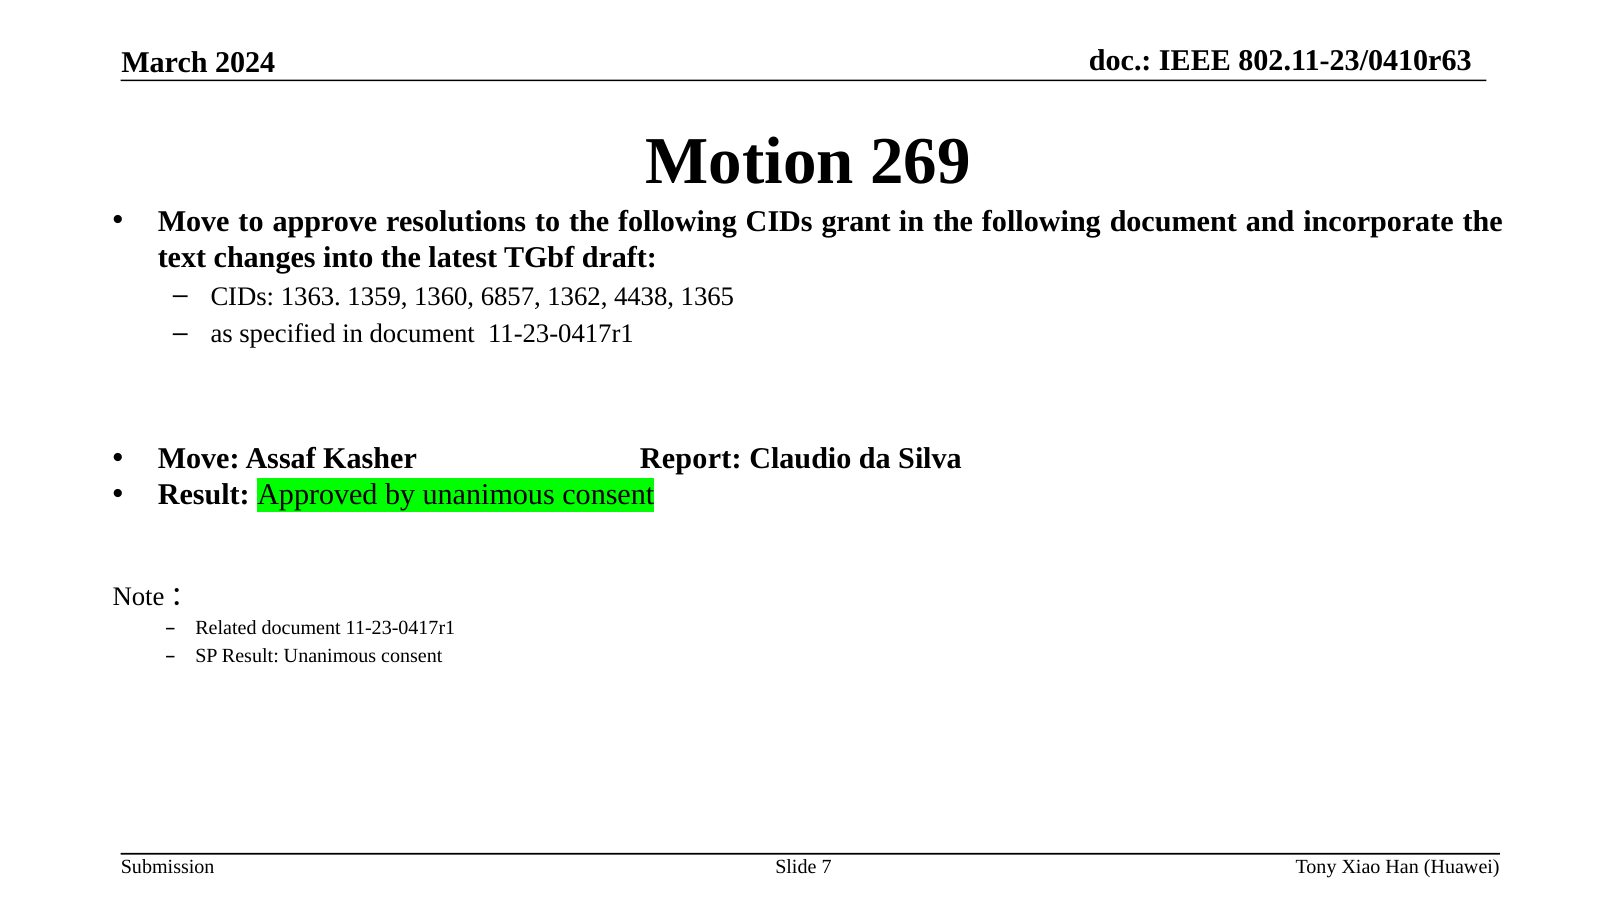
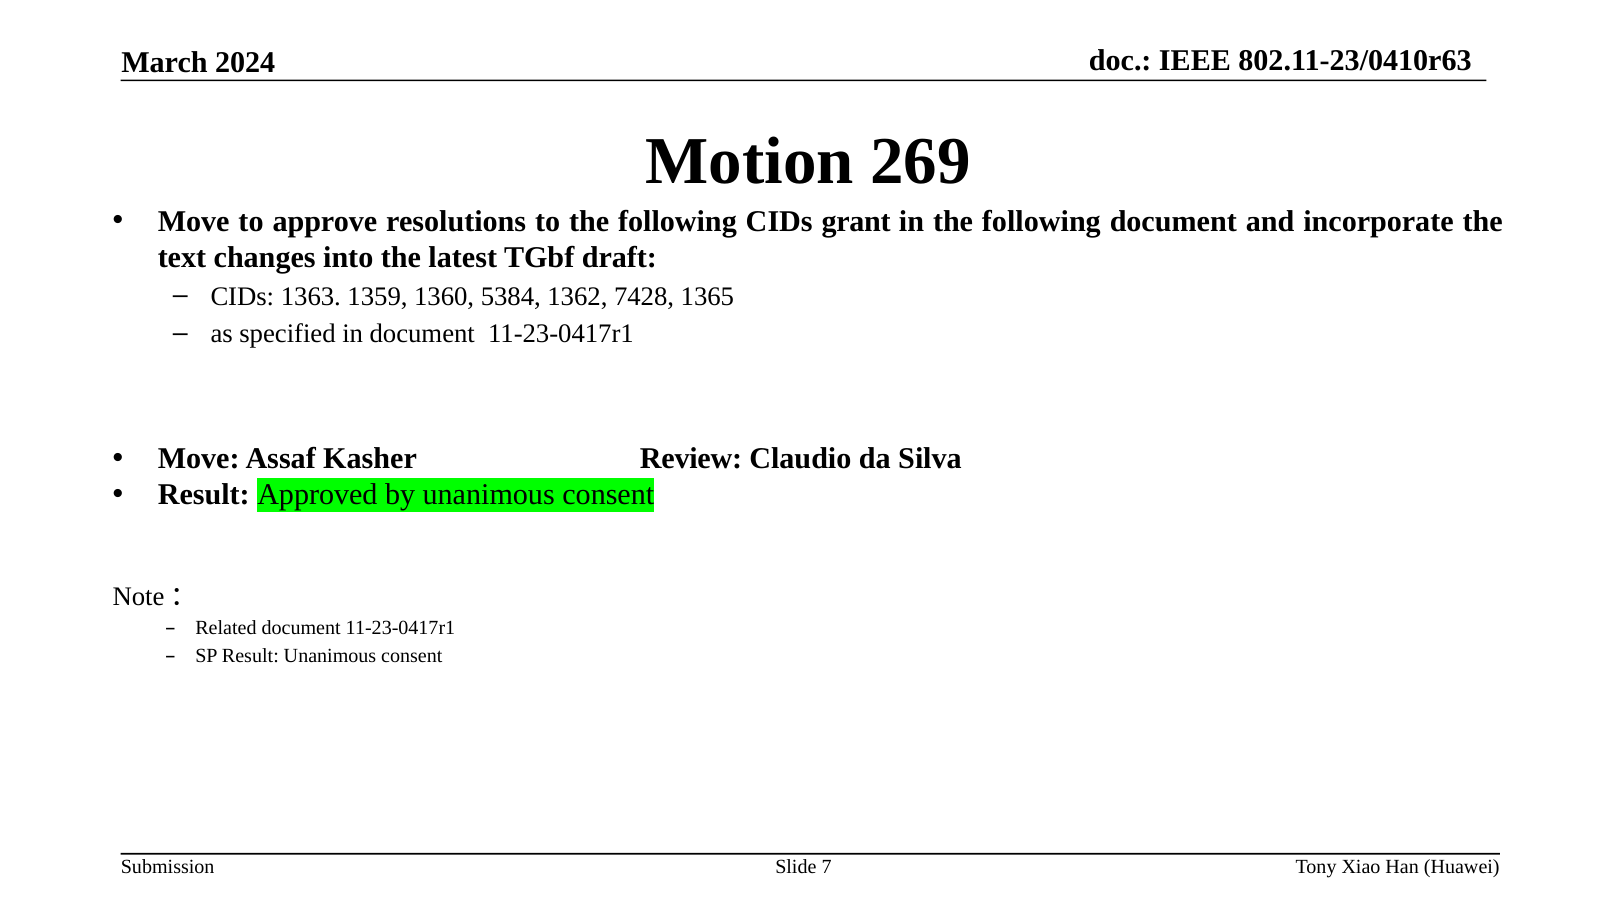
6857: 6857 -> 5384
4438: 4438 -> 7428
Report: Report -> Review
